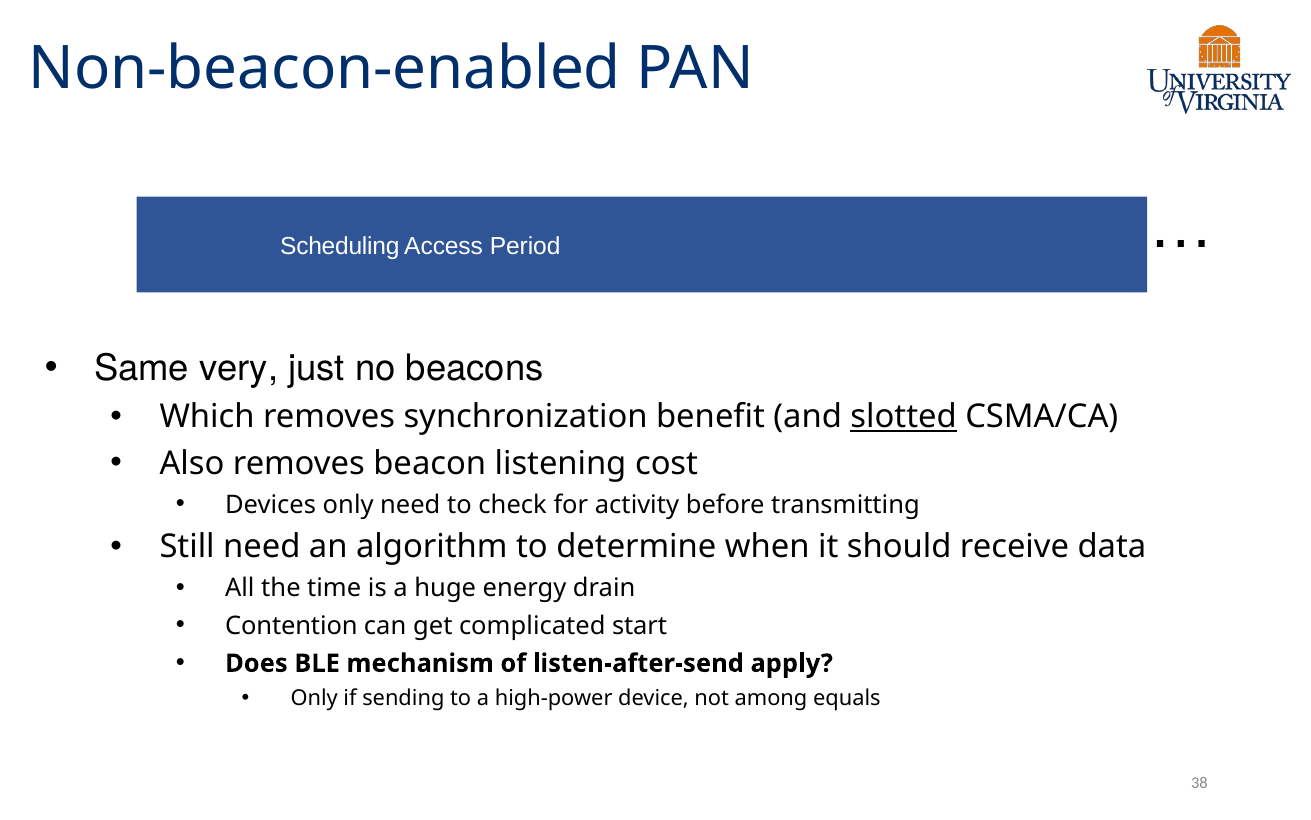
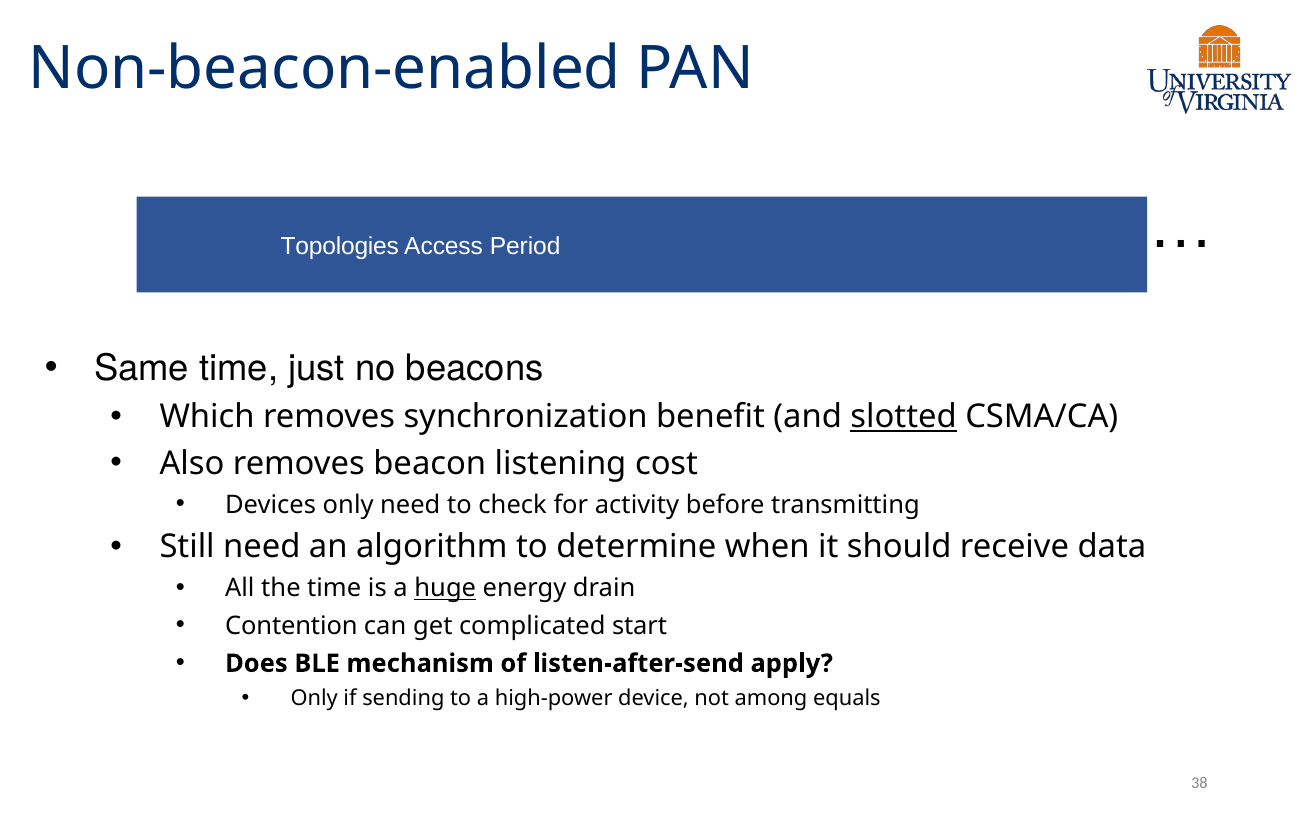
Scheduling: Scheduling -> Topologies
Same very: very -> time
huge underline: none -> present
